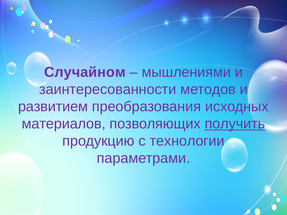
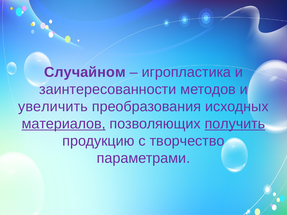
мышлениями: мышлениями -> игропластика
развитием: развитием -> увеличить
материалов underline: none -> present
технологии: технологии -> творчество
